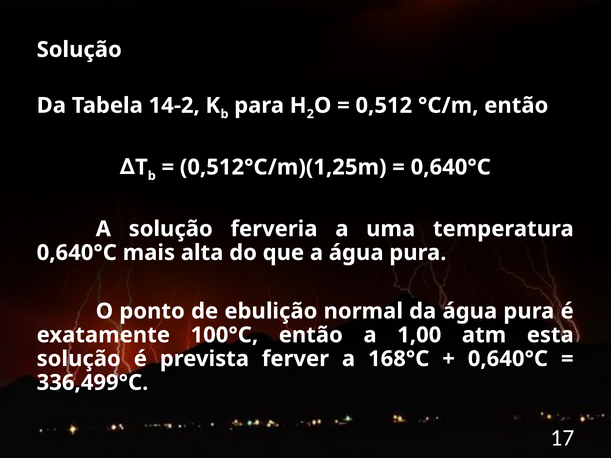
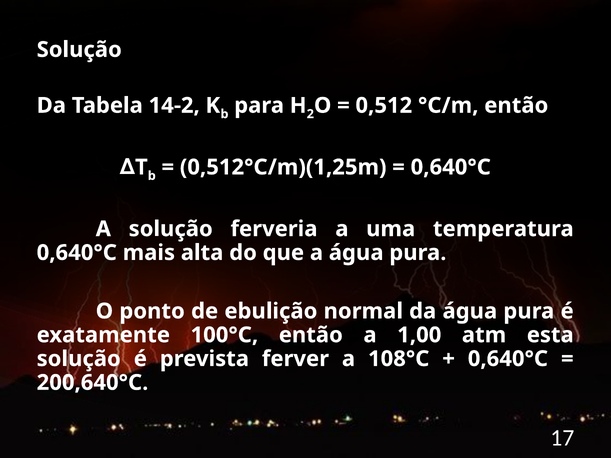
168°C: 168°C -> 108°C
336,499°C: 336,499°C -> 200,640°C
